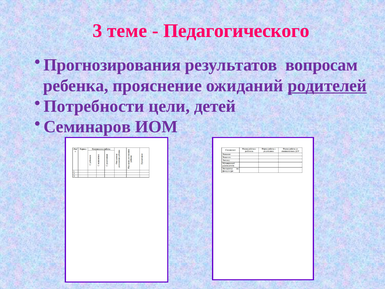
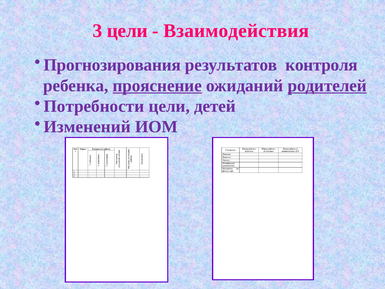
3 теме: теме -> цели
Педагогического: Педагогического -> Взаимодействия
вопросам: вопросам -> контроля
прояснение underline: none -> present
Семинаров: Семинаров -> Изменений
